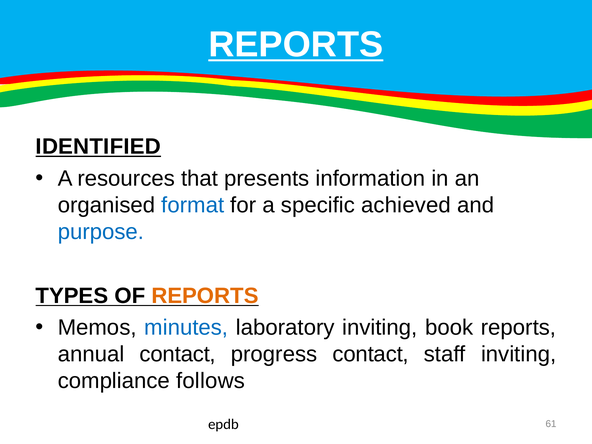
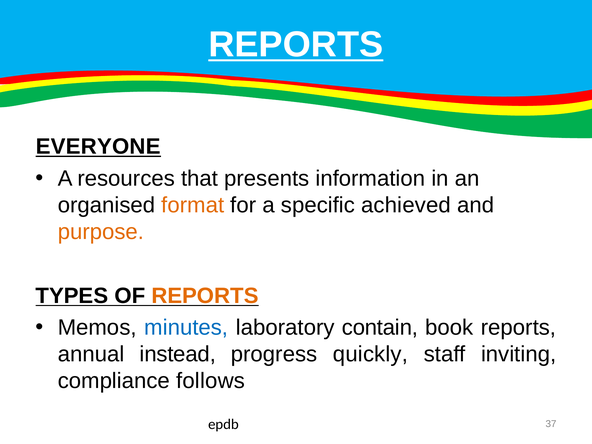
IDENTIFIED: IDENTIFIED -> EVERYONE
format colour: blue -> orange
purpose colour: blue -> orange
laboratory inviting: inviting -> contain
annual contact: contact -> instead
progress contact: contact -> quickly
61: 61 -> 37
